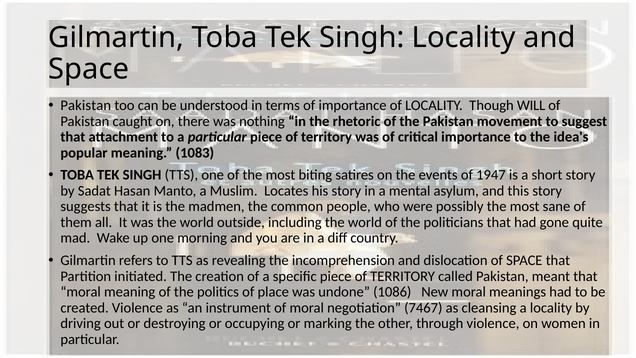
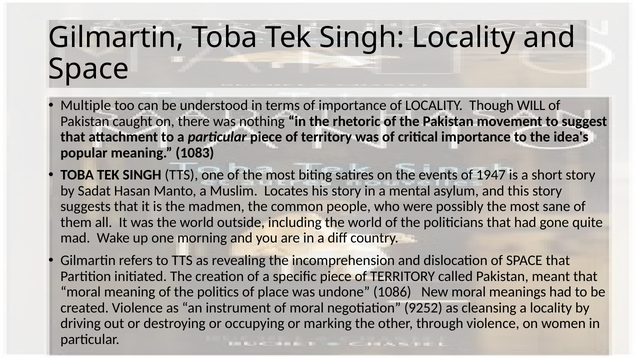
Pakistan at (86, 105): Pakistan -> Multiple
7467: 7467 -> 9252
